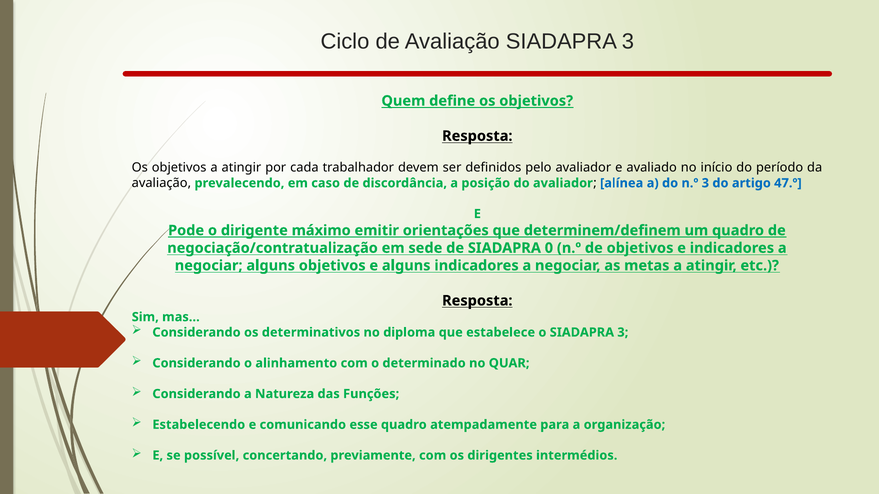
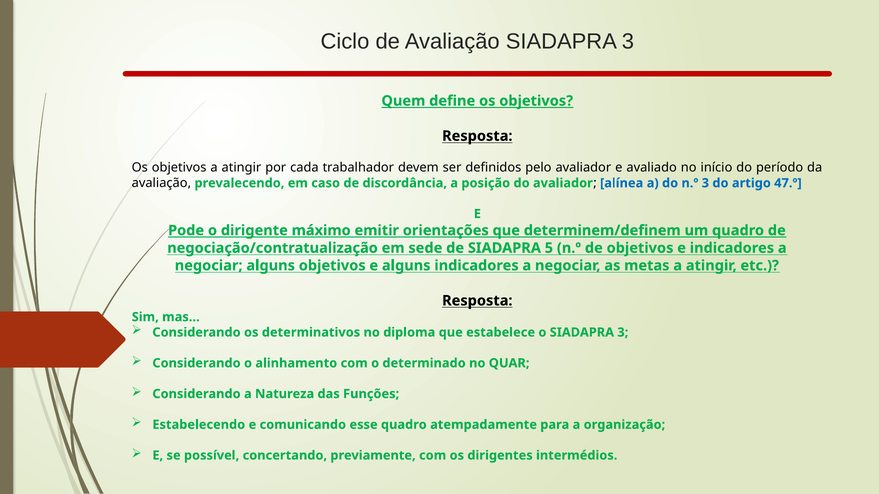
0: 0 -> 5
